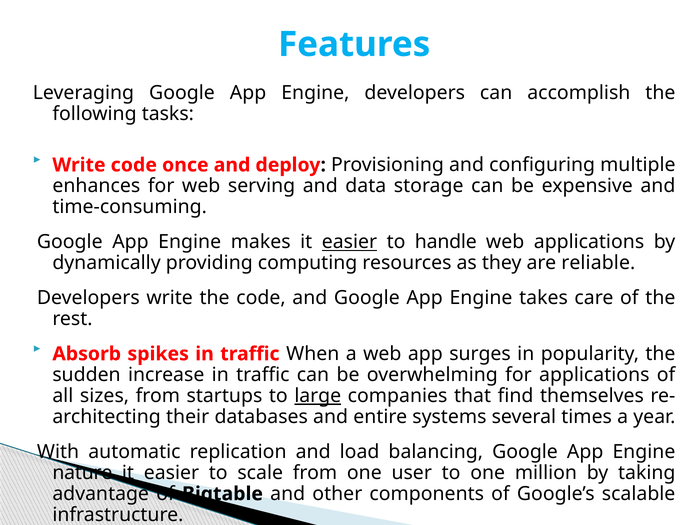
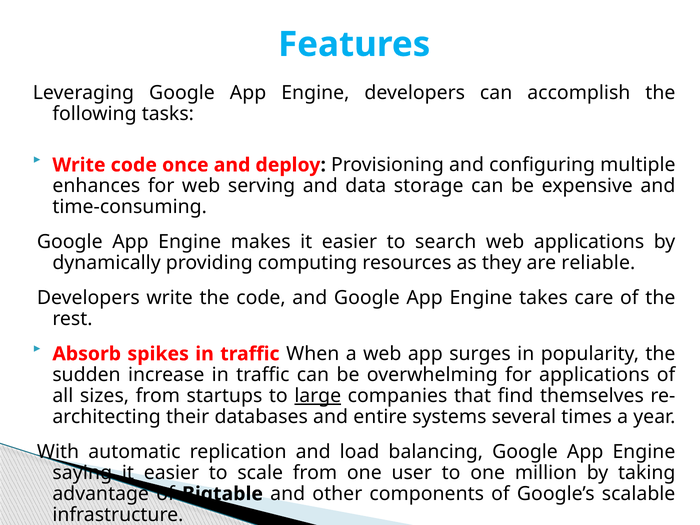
easier at (349, 242) underline: present -> none
handle: handle -> search
nature: nature -> saying
